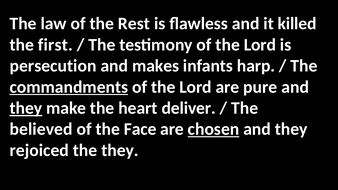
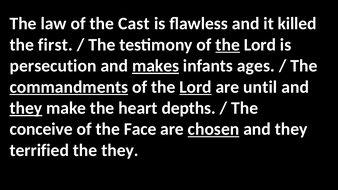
Rest: Rest -> Cast
the at (228, 45) underline: none -> present
makes underline: none -> present
harp: harp -> ages
Lord at (196, 87) underline: none -> present
pure: pure -> until
deliver: deliver -> depths
believed: believed -> conceive
rejoiced: rejoiced -> terrified
